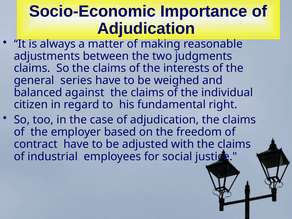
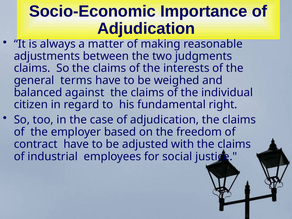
series: series -> terms
